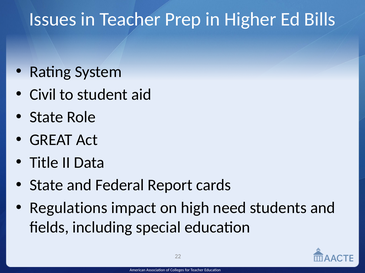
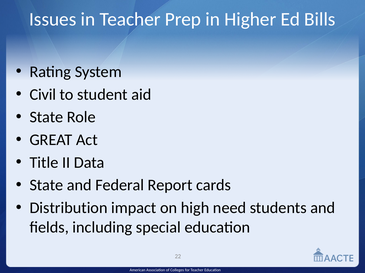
Regulations: Regulations -> Distribution
